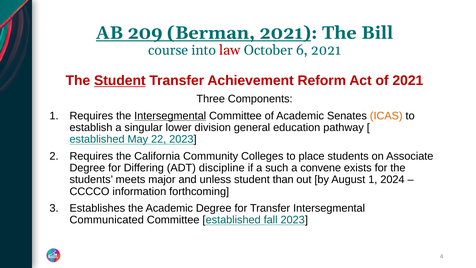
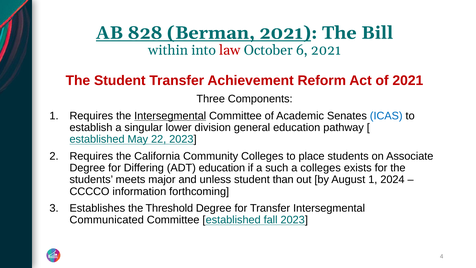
209: 209 -> 828
course: course -> within
Student at (120, 81) underline: present -> none
ICAS colour: orange -> blue
ADT discipline: discipline -> education
a convene: convene -> colleges
the Academic: Academic -> Threshold
